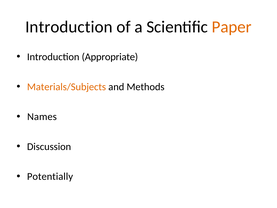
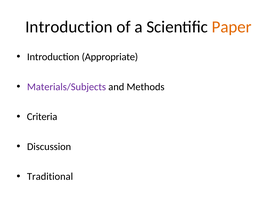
Materials/Subjects colour: orange -> purple
Names: Names -> Criteria
Potentially: Potentially -> Traditional
